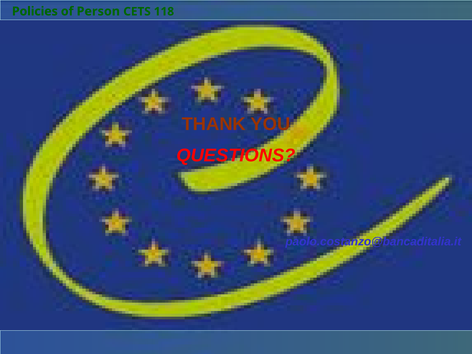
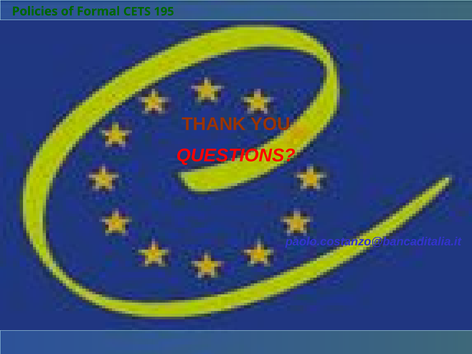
Person: Person -> Formal
118: 118 -> 195
